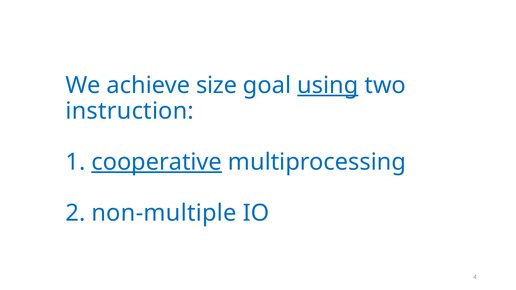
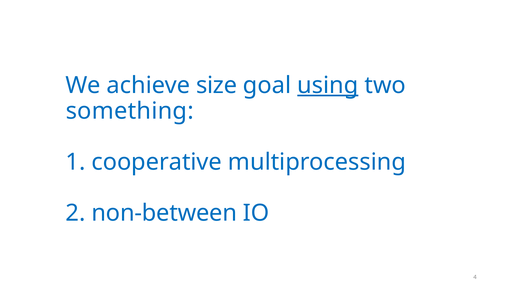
instruction: instruction -> something
cooperative underline: present -> none
non-multiple: non-multiple -> non-between
